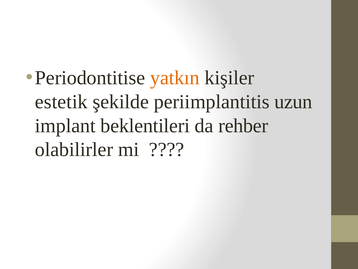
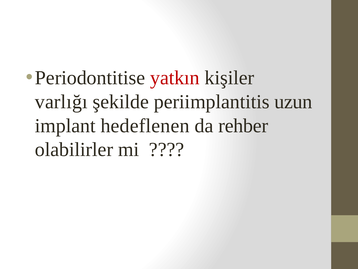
yatkın colour: orange -> red
estetik: estetik -> varlığı
beklentileri: beklentileri -> hedeflenen
